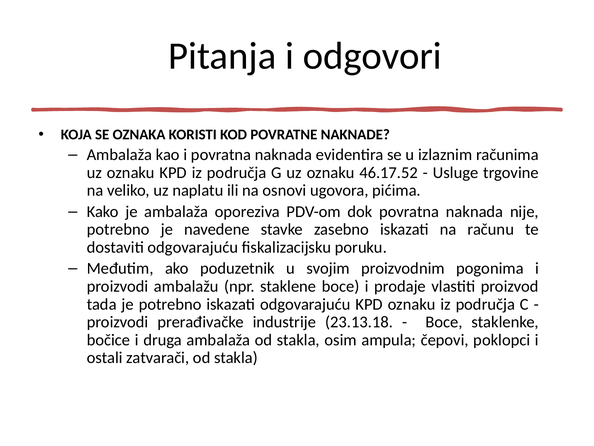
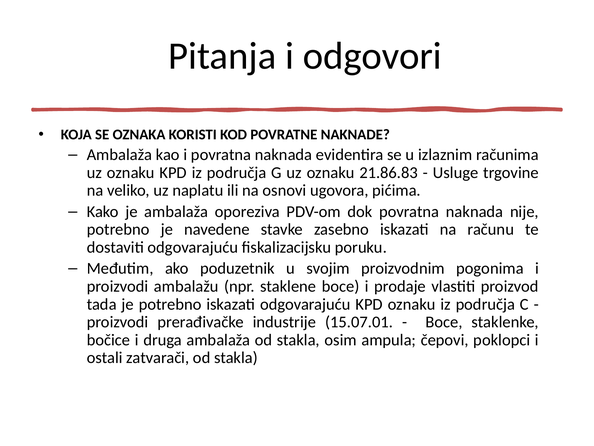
46.17.52: 46.17.52 -> 21.86.83
23.13.18: 23.13.18 -> 15.07.01
